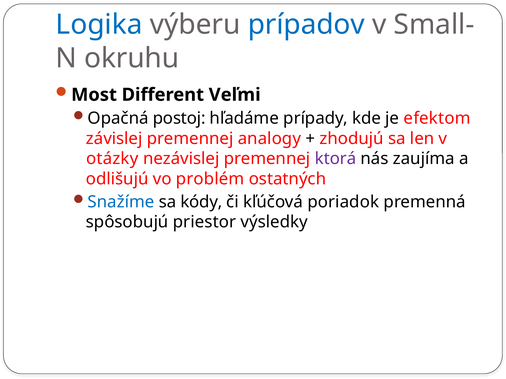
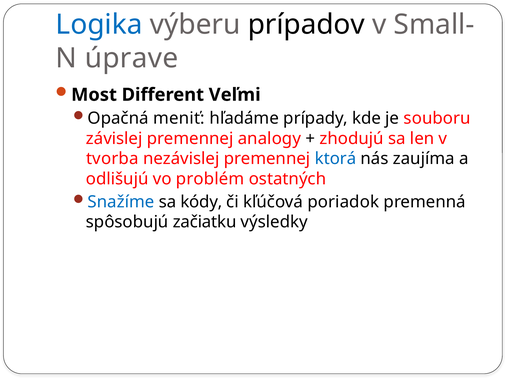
prípadov colour: blue -> black
okruhu: okruhu -> úprave
postoj: postoj -> meniť
efektom: efektom -> souboru
otázky: otázky -> tvorba
ktorá colour: purple -> blue
priestor: priestor -> začiatku
